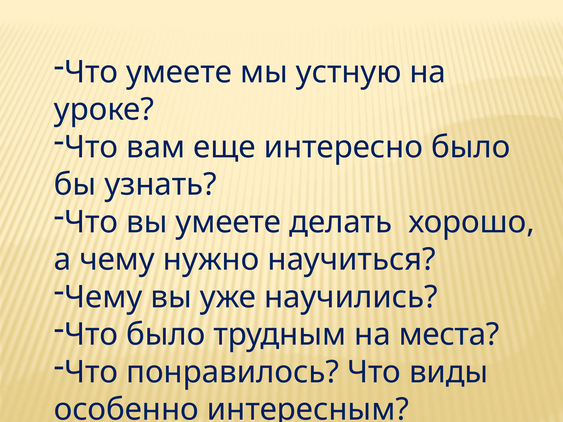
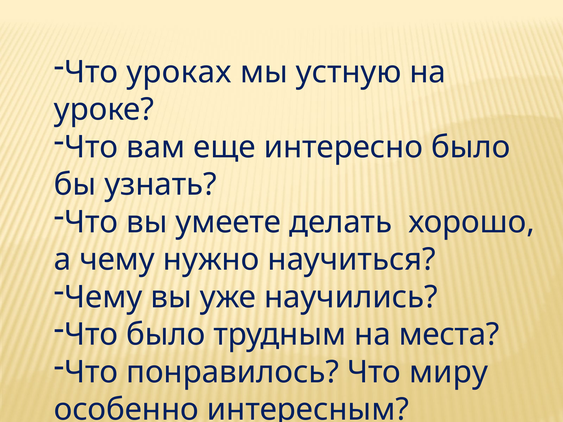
Что умеете: умеете -> уроках
виды: виды -> миру
